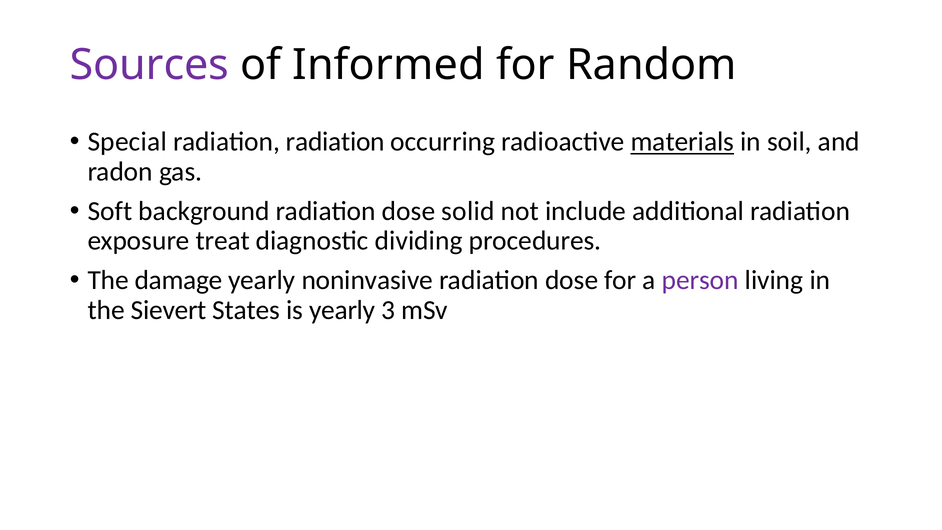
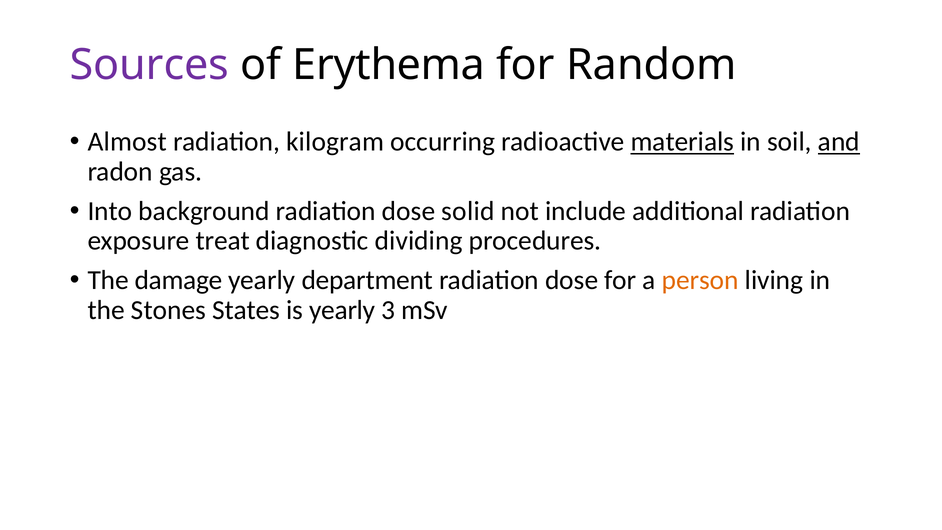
Informed: Informed -> Erythema
Special: Special -> Almost
radiation radiation: radiation -> kilogram
and underline: none -> present
Soft: Soft -> Into
noninvasive: noninvasive -> department
person colour: purple -> orange
Sievert: Sievert -> Stones
